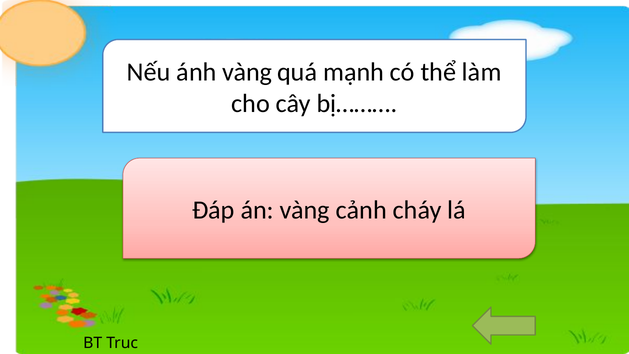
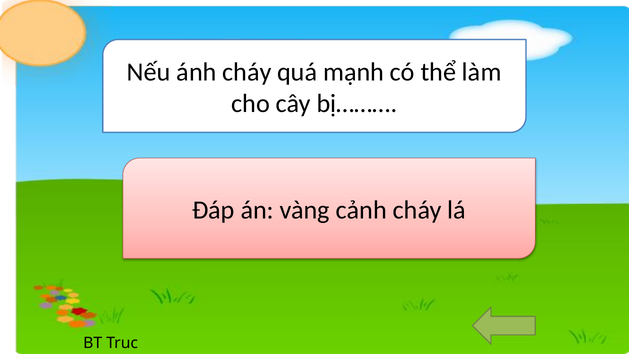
ánh vàng: vàng -> cháy
